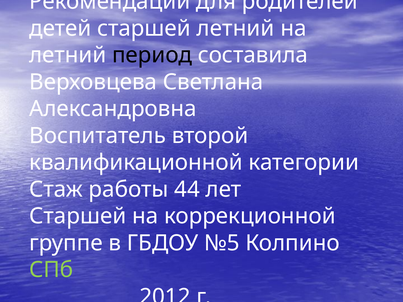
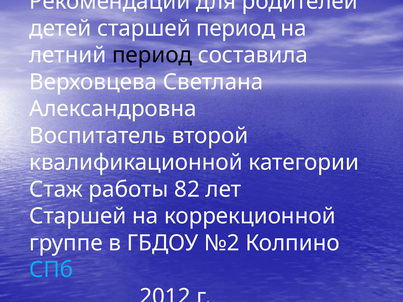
старшей летний: летний -> период
44: 44 -> 82
№5: №5 -> №2
СПб colour: light green -> light blue
